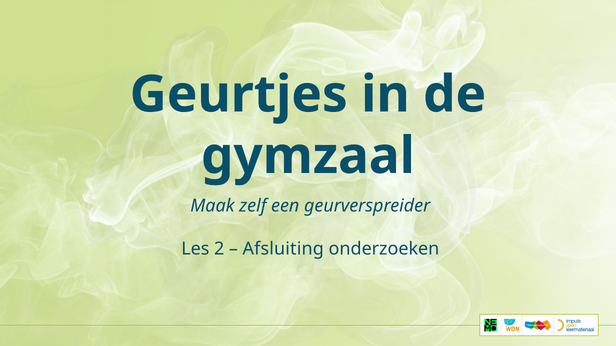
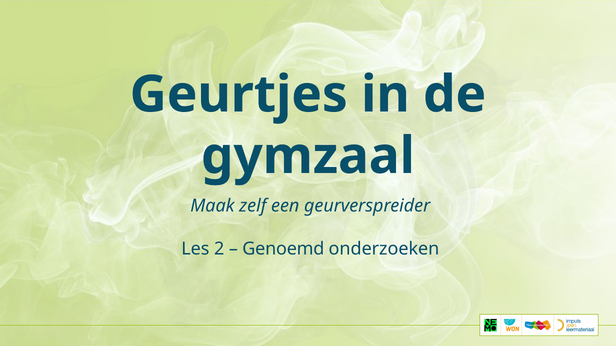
Afsluiting: Afsluiting -> Genoemd
